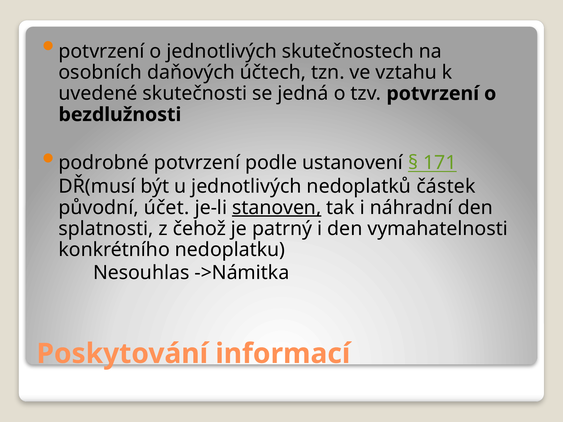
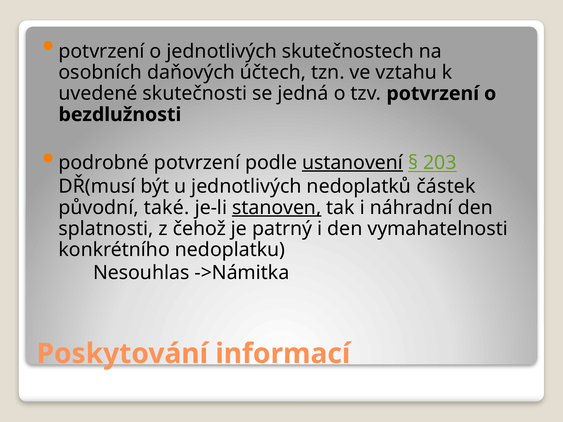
ustanovení underline: none -> present
171: 171 -> 203
účet: účet -> také
